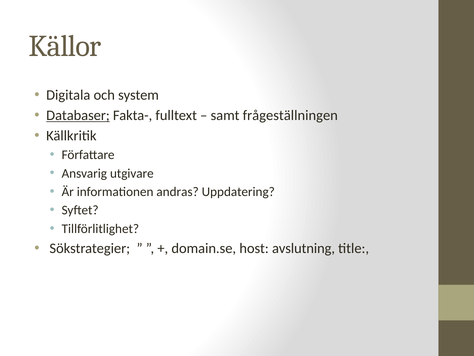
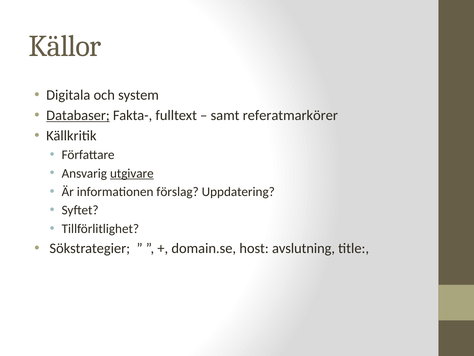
frågeställningen: frågeställningen -> referatmarkörer
utgivare underline: none -> present
andras: andras -> förslag
